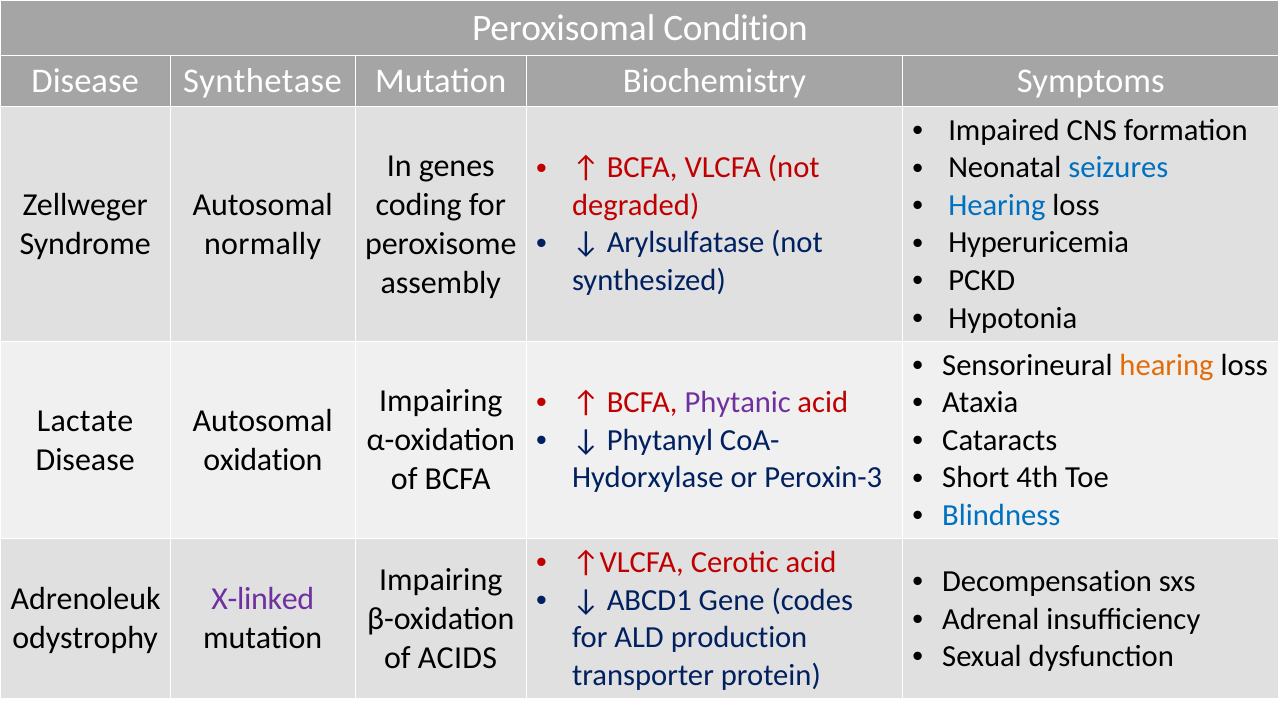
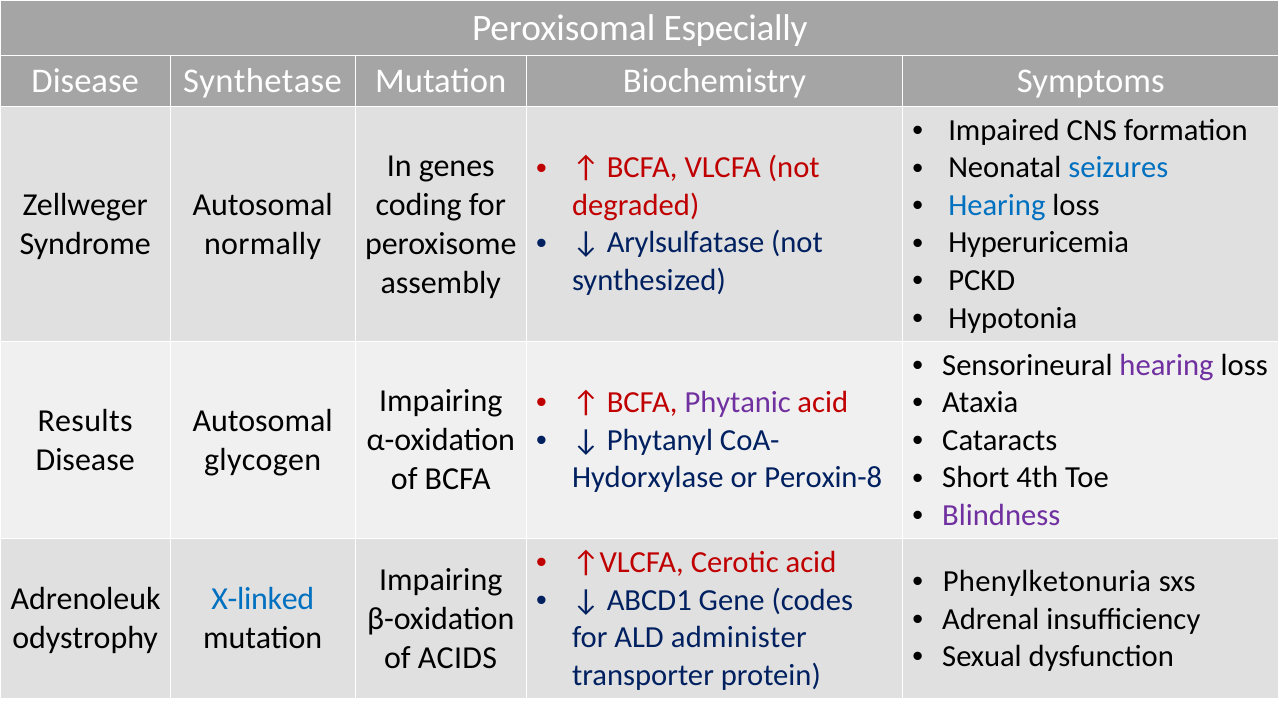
Condition: Condition -> Especially
hearing at (1167, 365) colour: orange -> purple
Lactate: Lactate -> Results
oxidation: oxidation -> glycogen
Peroxin-3: Peroxin-3 -> Peroxin-8
Blindness colour: blue -> purple
Decompensation: Decompensation -> Phenylketonuria
X-linked colour: purple -> blue
production: production -> administer
